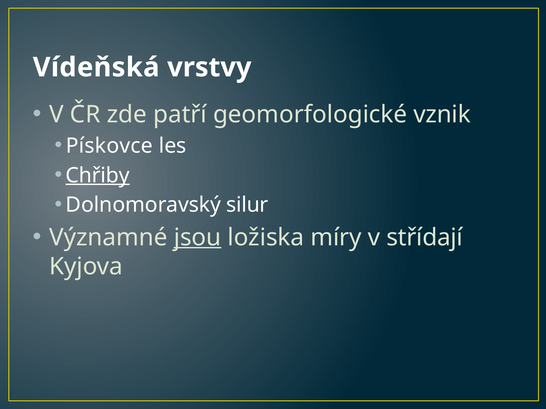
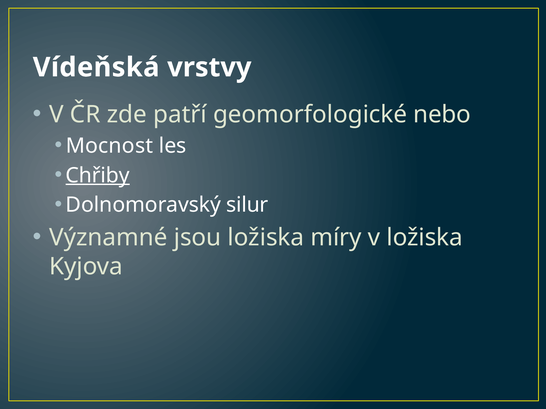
vznik: vznik -> nebo
Pískovce: Pískovce -> Mocnost
jsou underline: present -> none
v střídají: střídají -> ložiska
